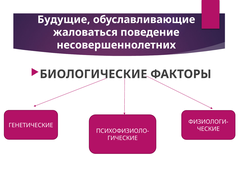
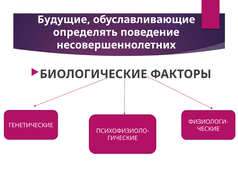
жаловаться: жаловаться -> определять
